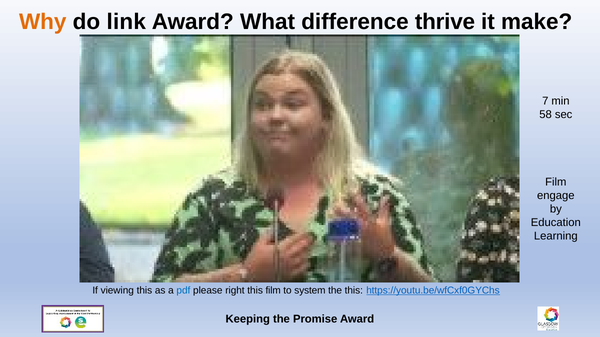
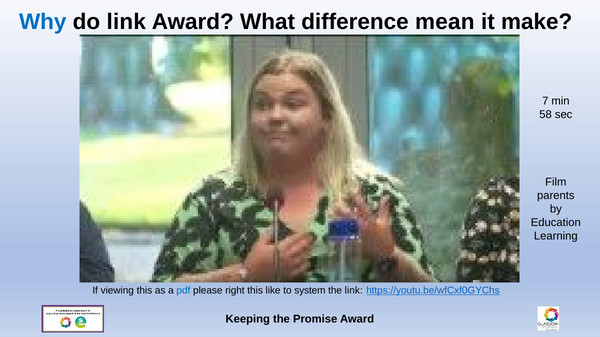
Why colour: orange -> blue
thrive: thrive -> mean
engage: engage -> parents
this film: film -> like
the this: this -> link
